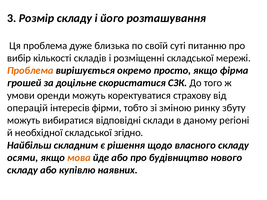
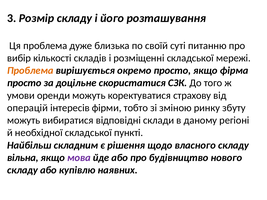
грошей at (24, 83): грошей -> просто
згідно: згідно -> пункті
осями: осями -> вільна
мова colour: orange -> purple
